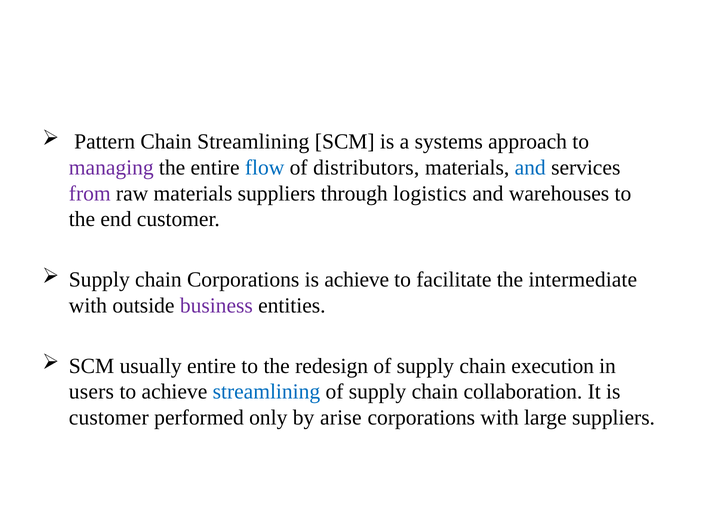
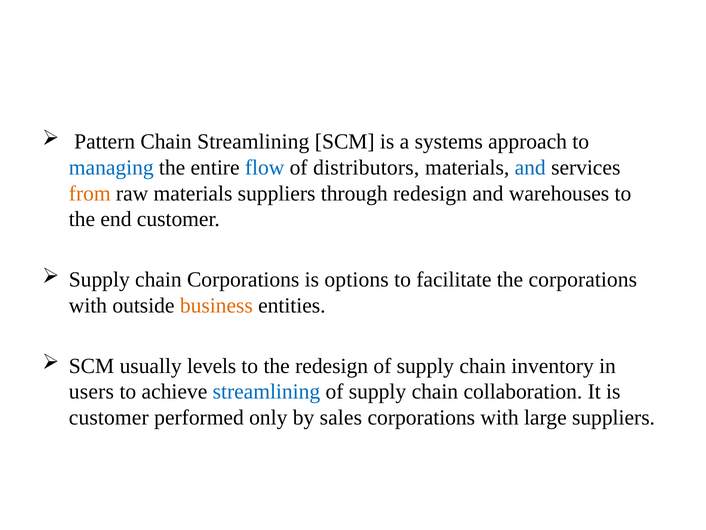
managing colour: purple -> blue
from colour: purple -> orange
through logistics: logistics -> redesign
is achieve: achieve -> options
the intermediate: intermediate -> corporations
business colour: purple -> orange
usually entire: entire -> levels
execution: execution -> inventory
arise: arise -> sales
